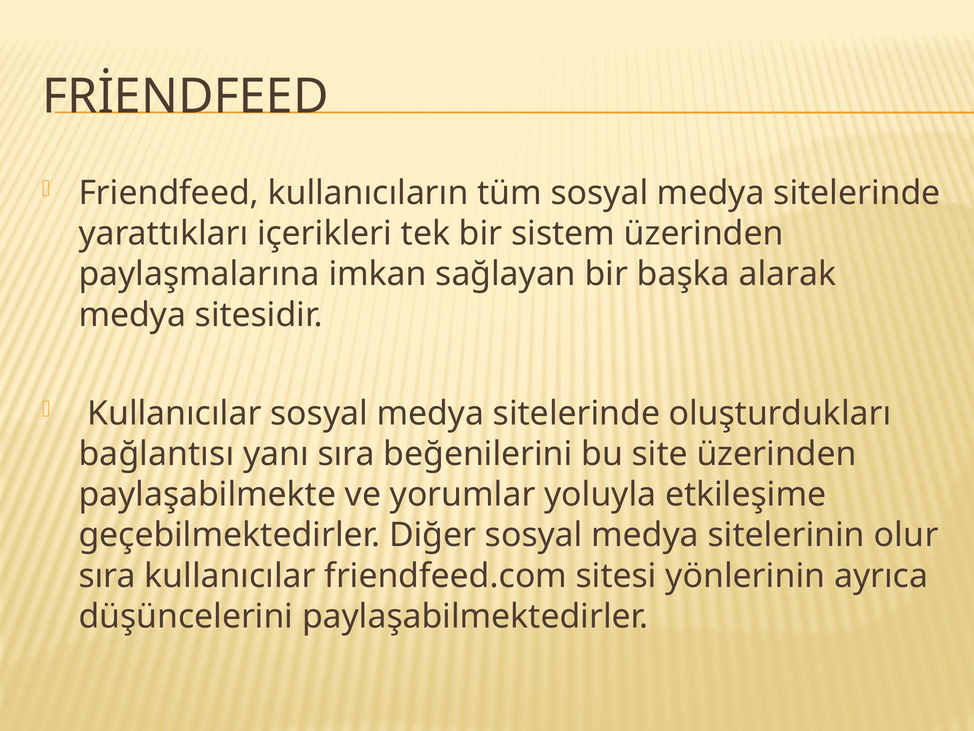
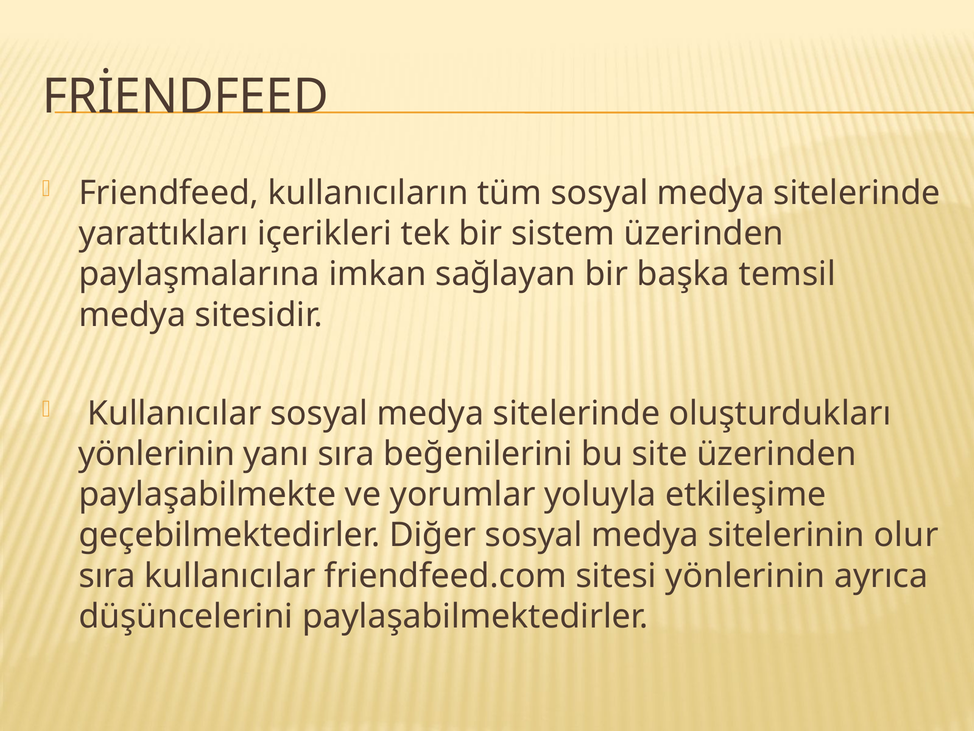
alarak: alarak -> temsil
bağlantısı at (156, 454): bağlantısı -> yönlerinin
